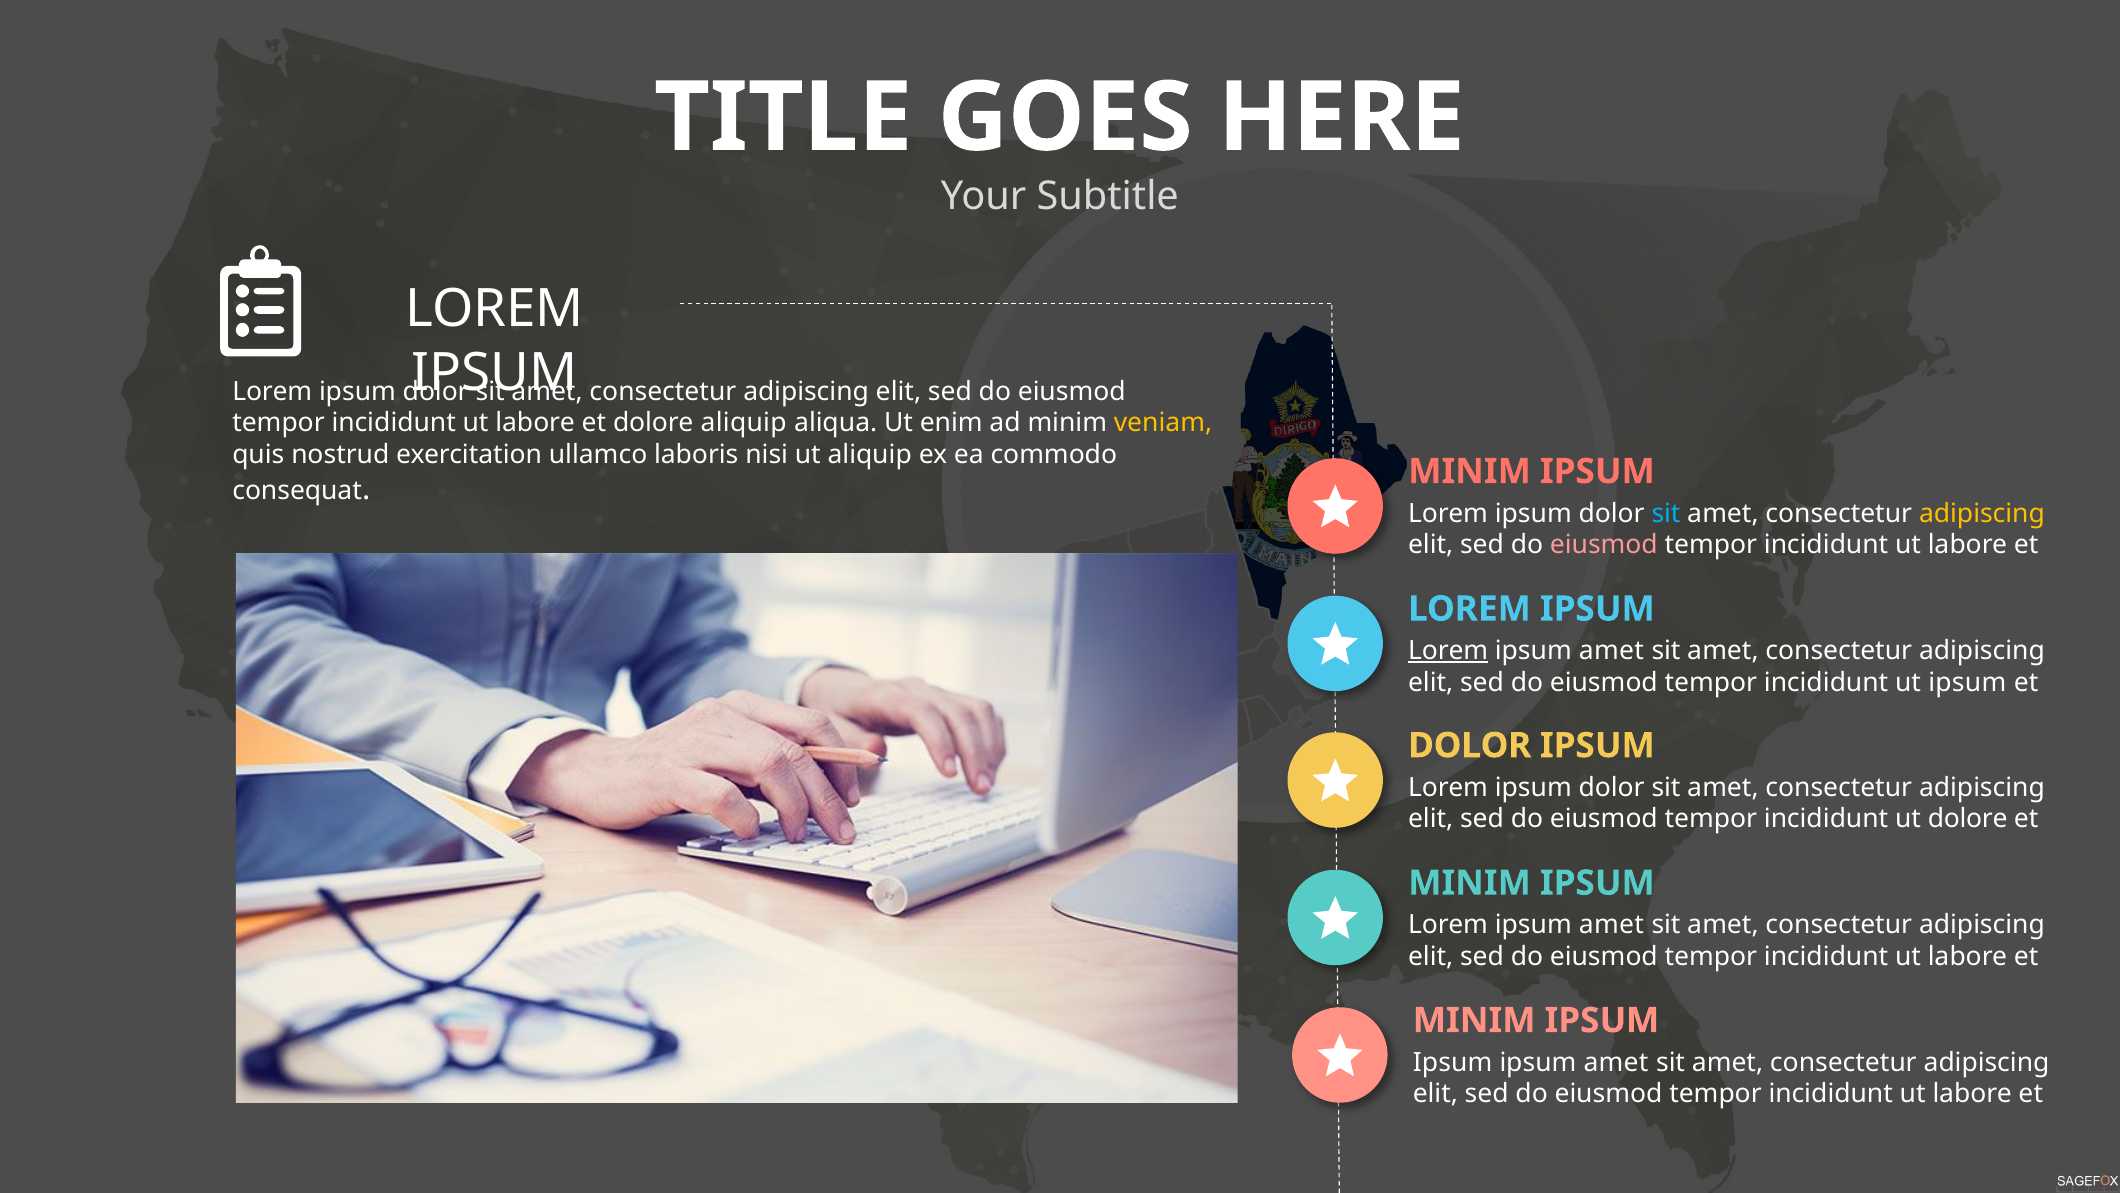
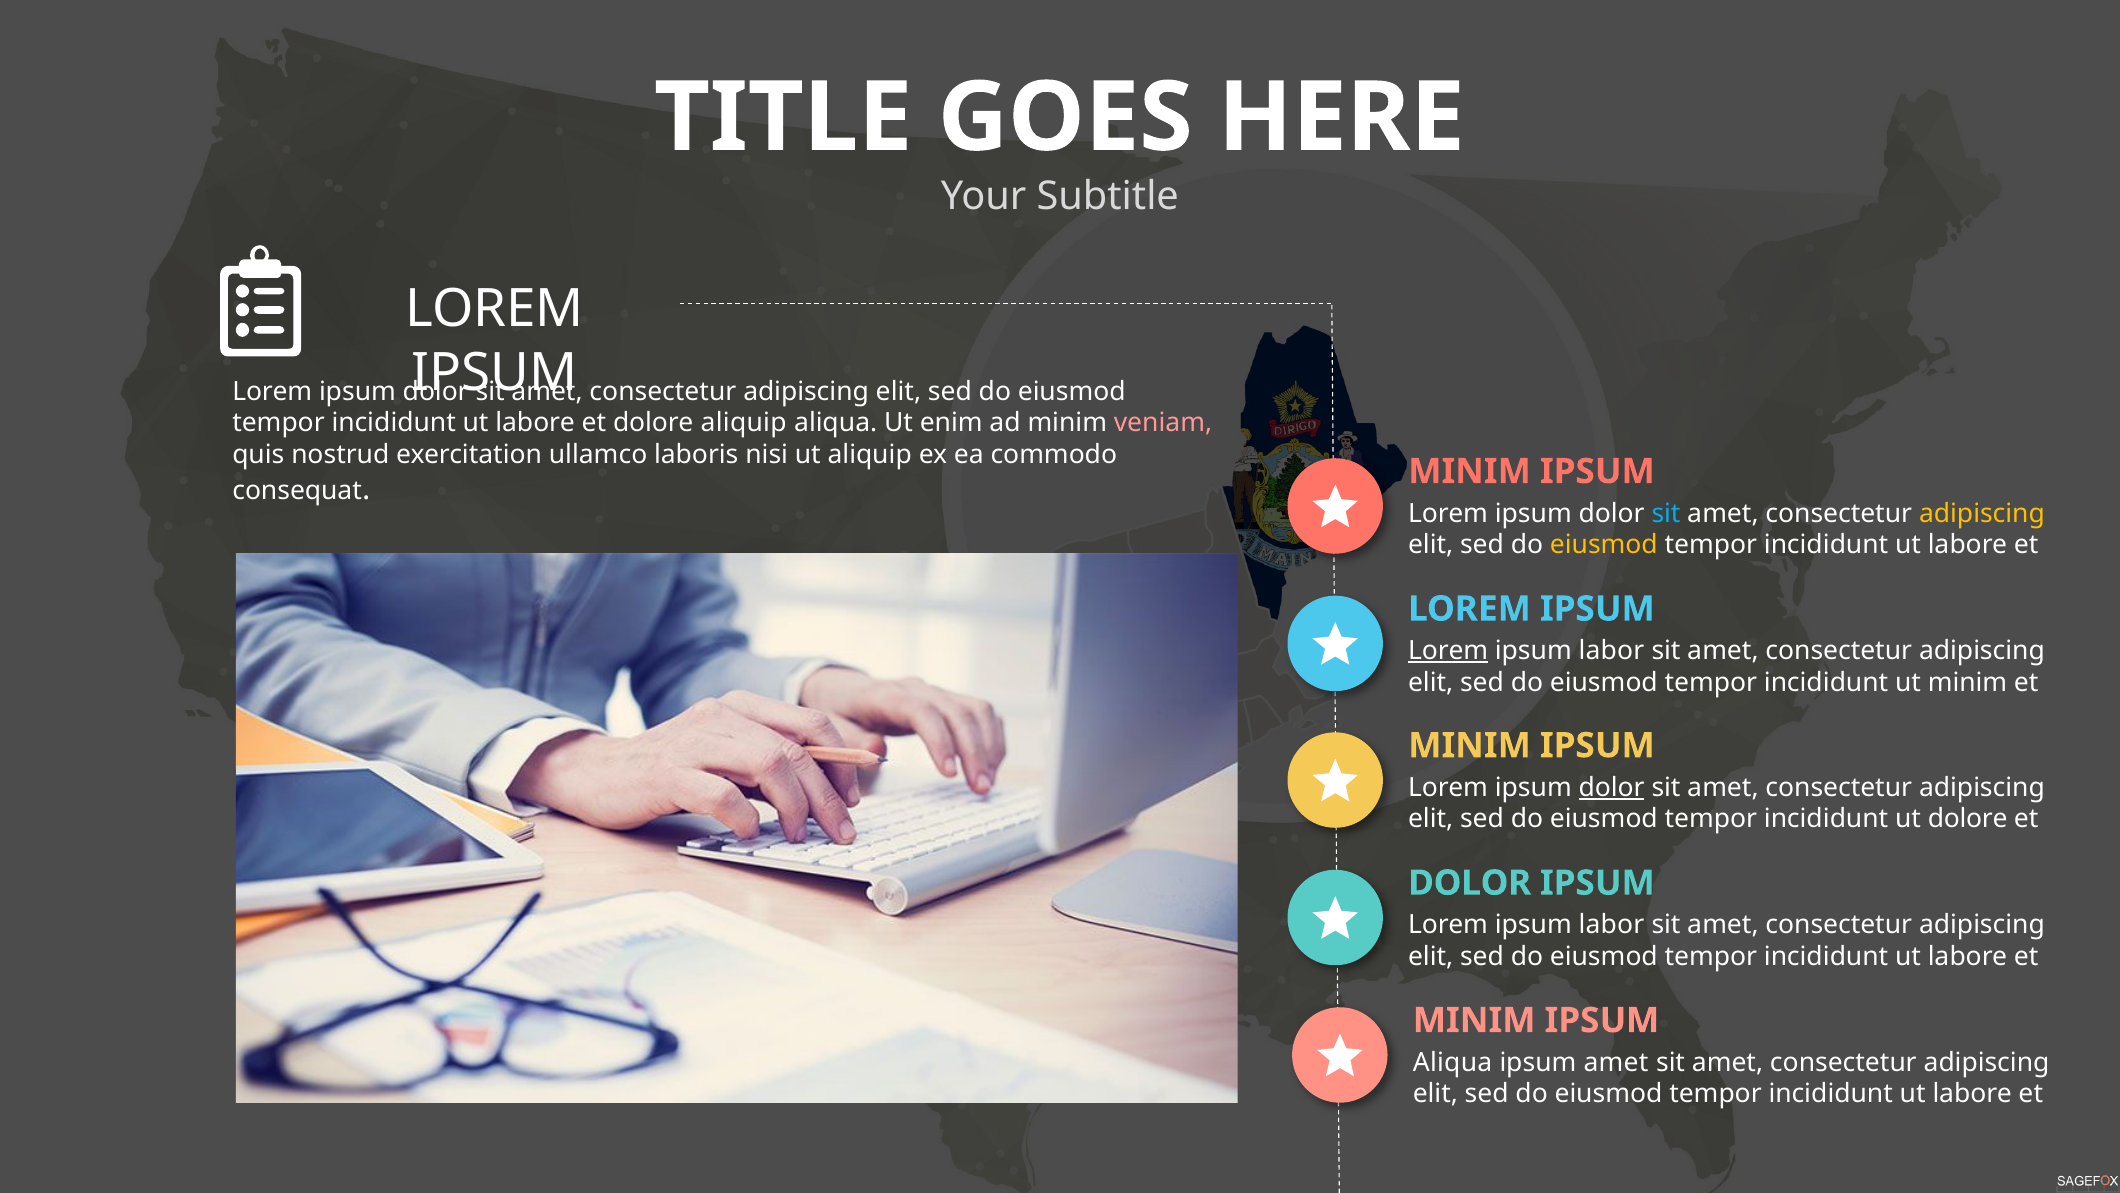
veniam colour: yellow -> pink
eiusmod at (1604, 545) colour: pink -> yellow
amet at (1611, 650): amet -> labor
ut ipsum: ipsum -> minim
DOLOR at (1470, 745): DOLOR -> MINIM
dolor at (1612, 787) underline: none -> present
MINIM at (1470, 883): MINIM -> DOLOR
amet at (1611, 924): amet -> labor
Ipsum at (1453, 1062): Ipsum -> Aliqua
